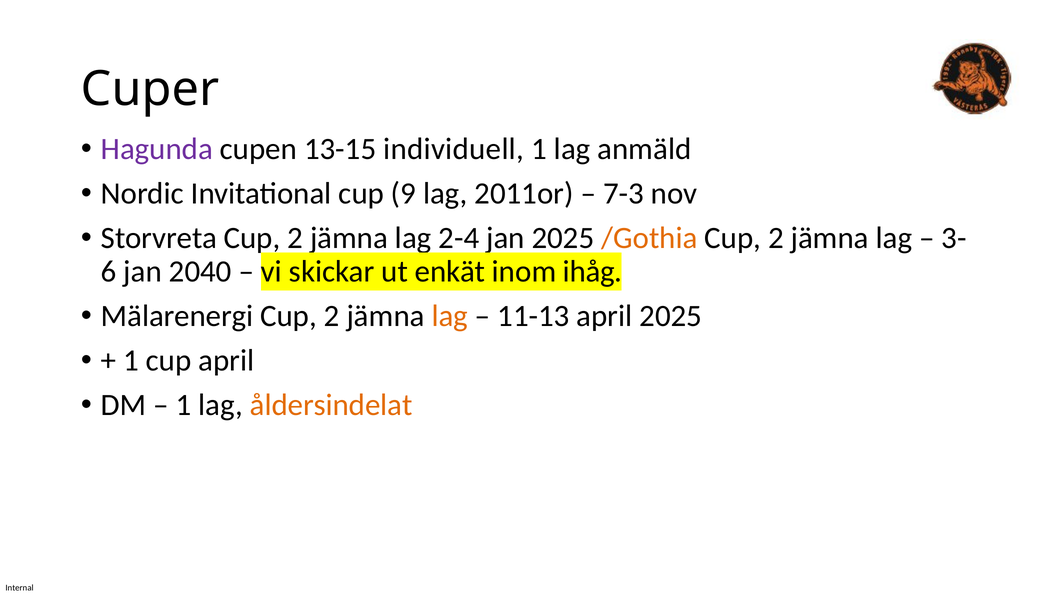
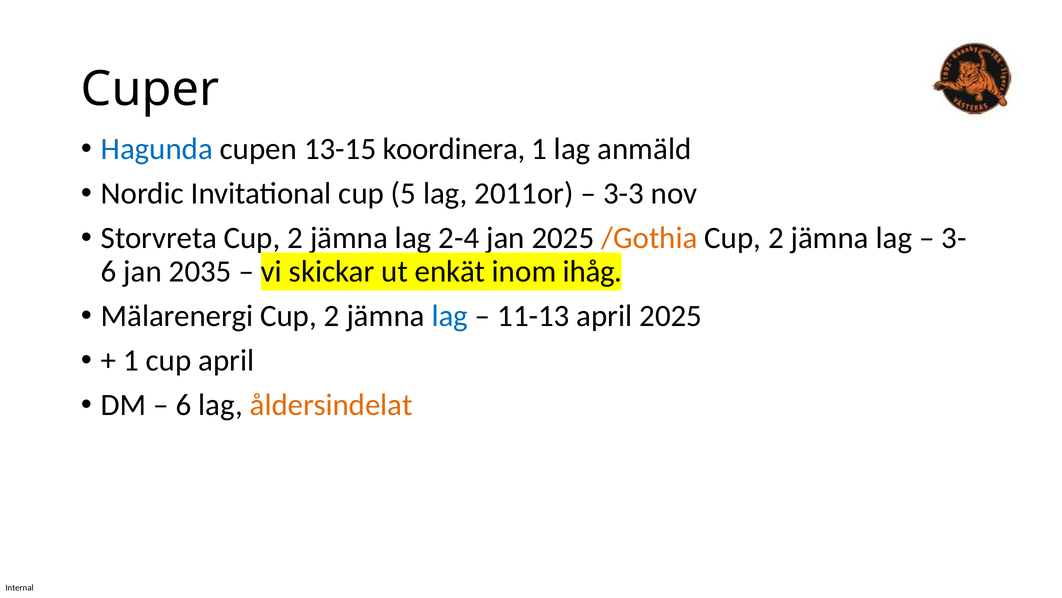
Hagunda colour: purple -> blue
individuell: individuell -> koordinera
9: 9 -> 5
7-3: 7-3 -> 3-3
2040: 2040 -> 2035
lag at (450, 316) colour: orange -> blue
1 at (183, 405): 1 -> 6
